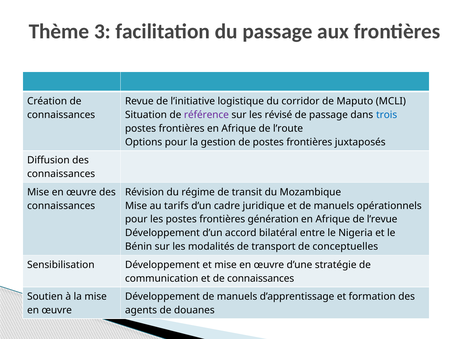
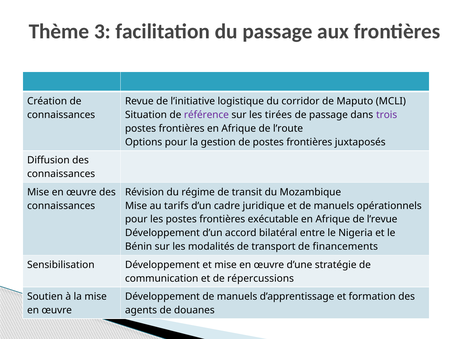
révisé: révisé -> tirées
trois colour: blue -> purple
génération: génération -> exécutable
conceptuelles: conceptuelles -> financements
et de connaissances: connaissances -> répercussions
